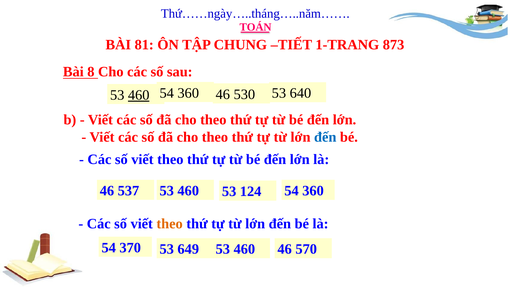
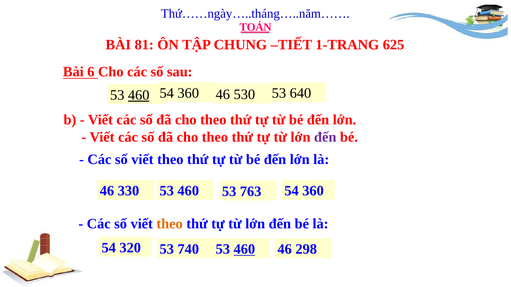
873: 873 -> 625
8: 8 -> 6
đến at (325, 137) colour: blue -> purple
537: 537 -> 330
124: 124 -> 763
370: 370 -> 320
649: 649 -> 740
460 at (244, 249) underline: none -> present
570: 570 -> 298
